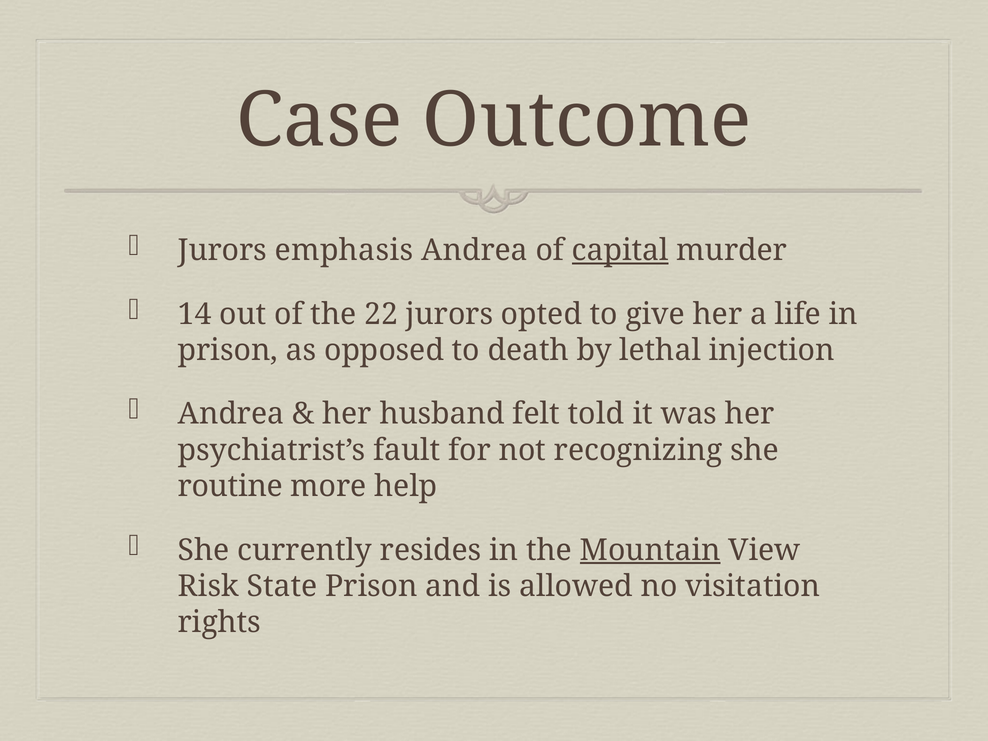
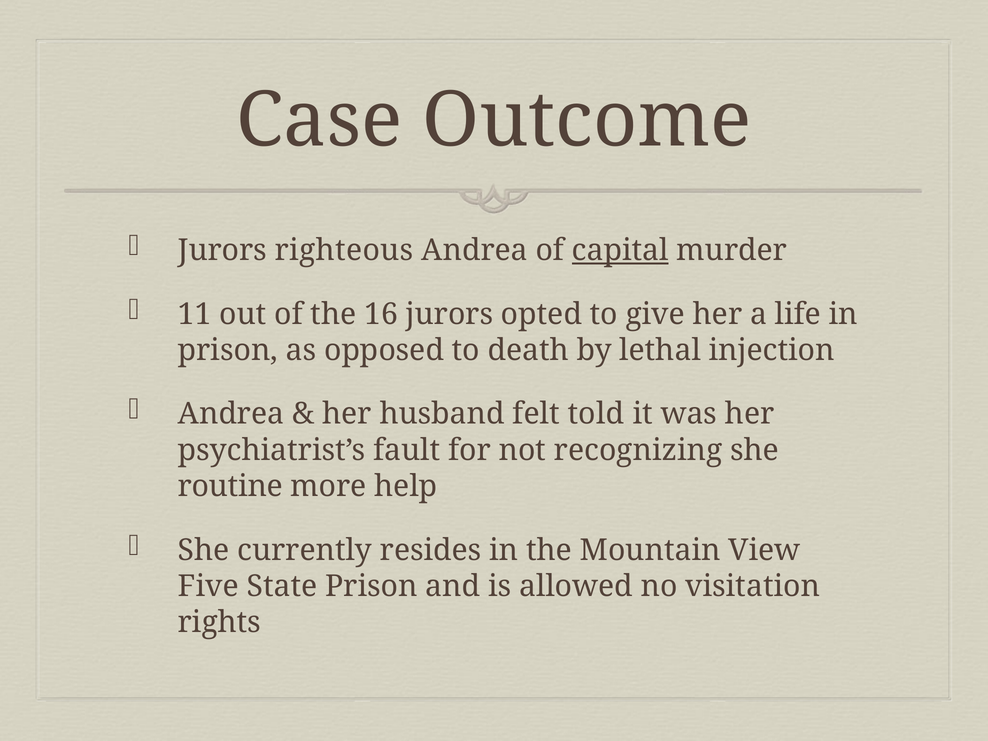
emphasis: emphasis -> righteous
14: 14 -> 11
22: 22 -> 16
Mountain underline: present -> none
Risk: Risk -> Five
